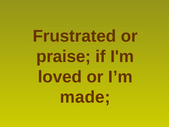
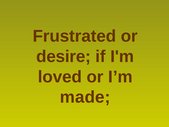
praise: praise -> desire
